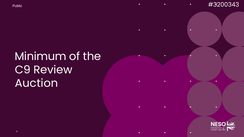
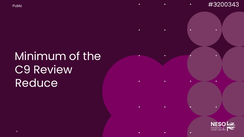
Auction: Auction -> Reduce
